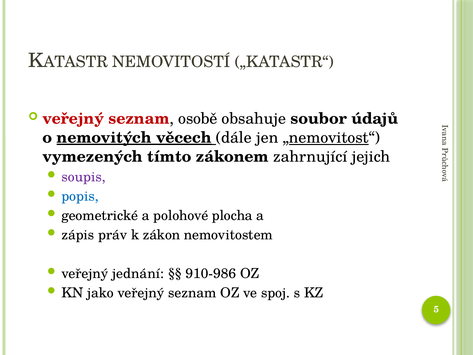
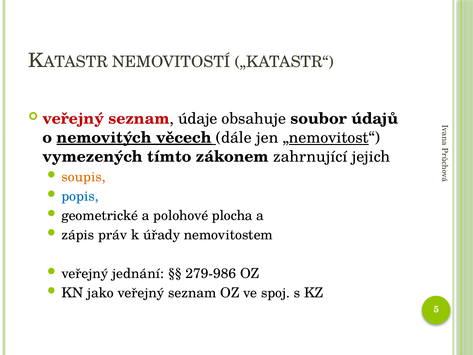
osobě: osobě -> údaje
soupis colour: purple -> orange
zákon: zákon -> úřady
910-986: 910-986 -> 279-986
